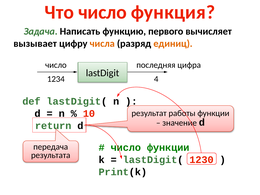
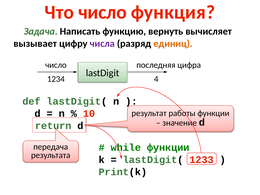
первого: первого -> вернуть
числа colour: orange -> purple
число at (126, 148): число -> while
1230: 1230 -> 1233
